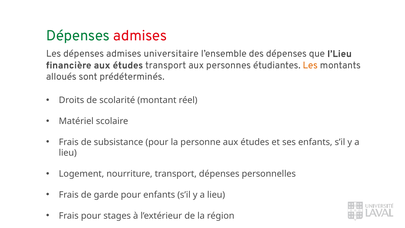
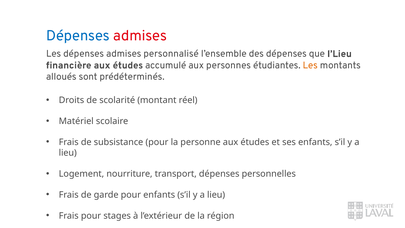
Dépenses at (78, 36) colour: green -> blue
universitaire: universitaire -> personnalisé
études transport: transport -> accumulé
